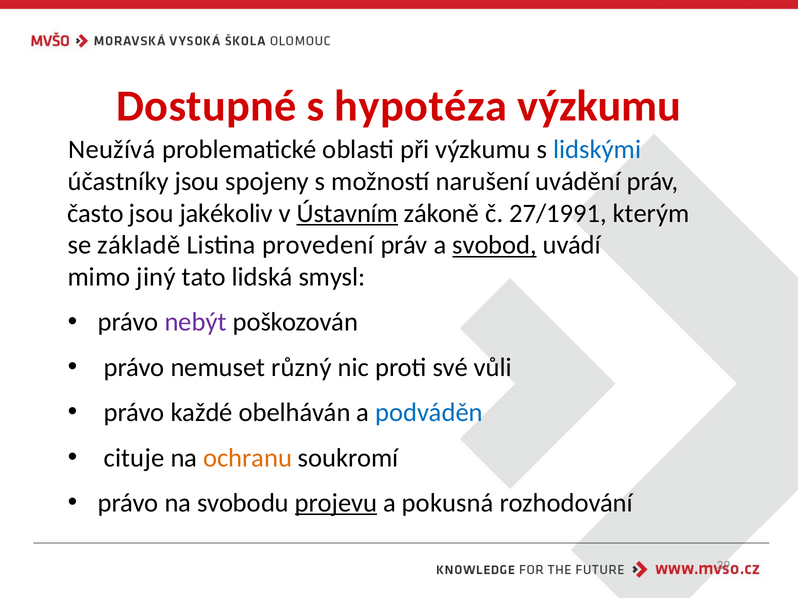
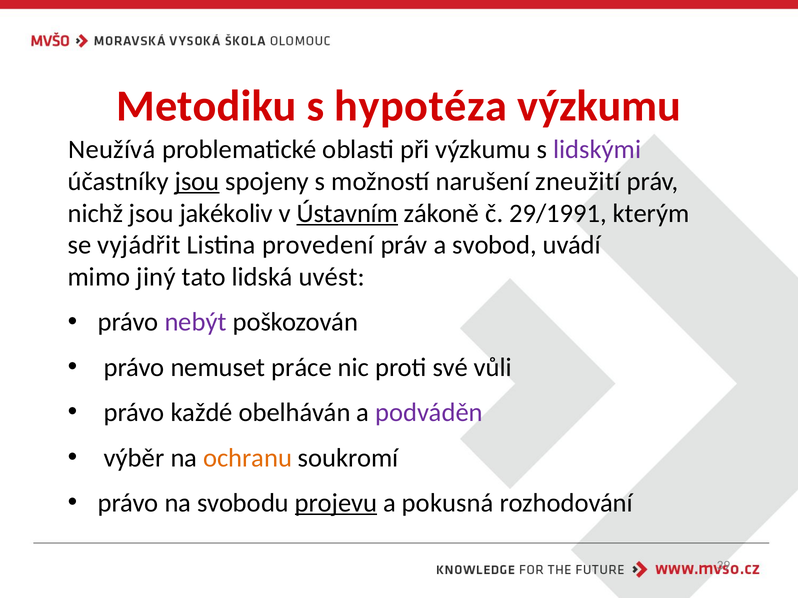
Dostupné: Dostupné -> Metodiku
lidskými colour: blue -> purple
jsou at (197, 182) underline: none -> present
uvádění: uvádění -> zneužití
často: často -> nichž
27/1991: 27/1991 -> 29/1991
základě: základě -> vyjádřit
svobod underline: present -> none
smysl: smysl -> uvést
různý: různý -> práce
podváděn colour: blue -> purple
cituje: cituje -> výběr
